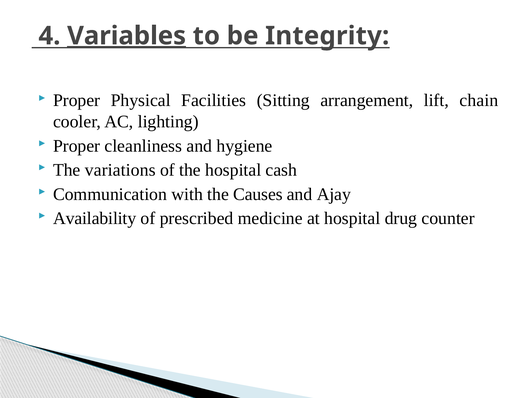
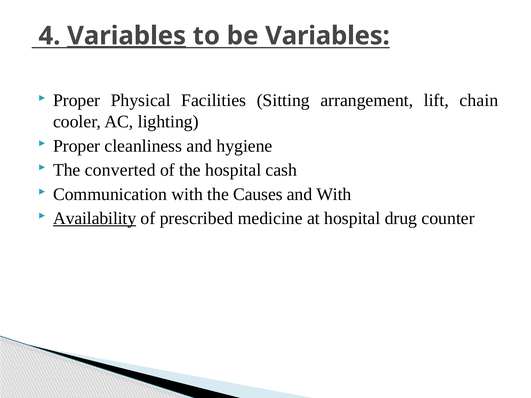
be Integrity: Integrity -> Variables
variations: variations -> converted
and Ajay: Ajay -> With
Availability underline: none -> present
